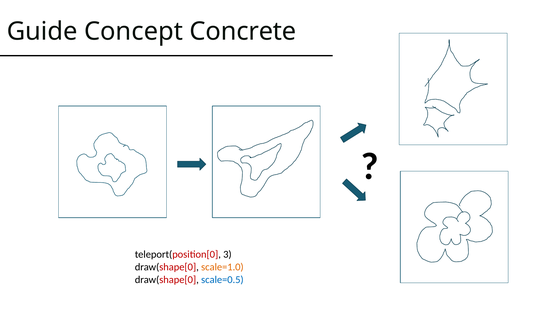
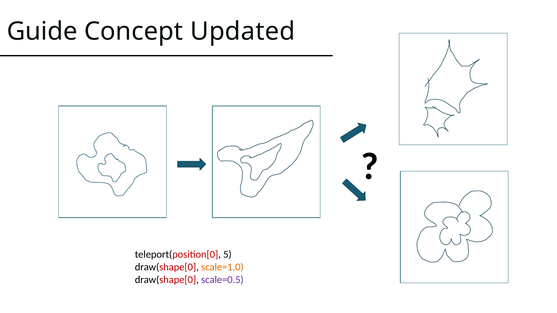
Concrete: Concrete -> Updated
3: 3 -> 5
scale=0.5 colour: blue -> purple
